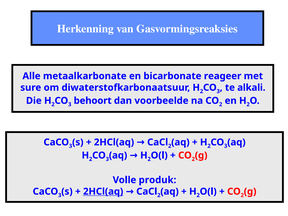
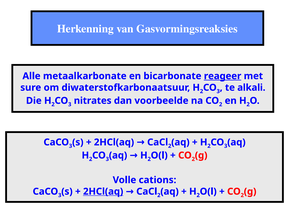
reageer underline: none -> present
behoort: behoort -> nitrates
produk: produk -> cations
